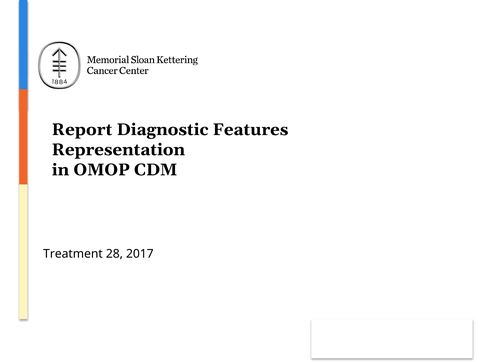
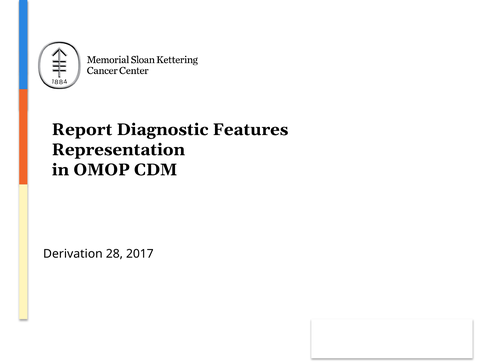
Treatment: Treatment -> Derivation
